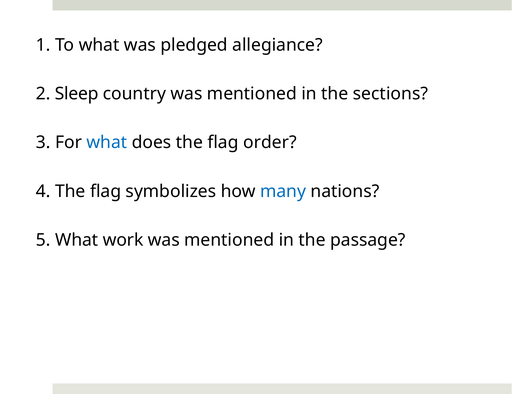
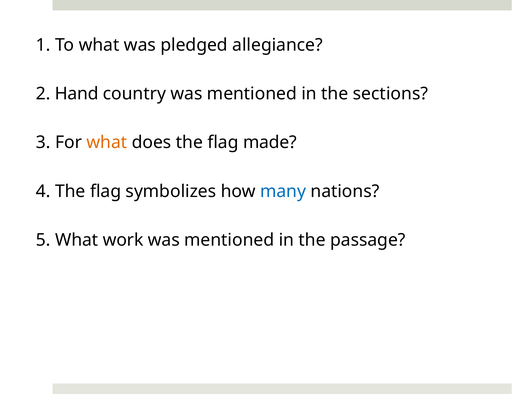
Sleep: Sleep -> Hand
what at (107, 142) colour: blue -> orange
order: order -> made
